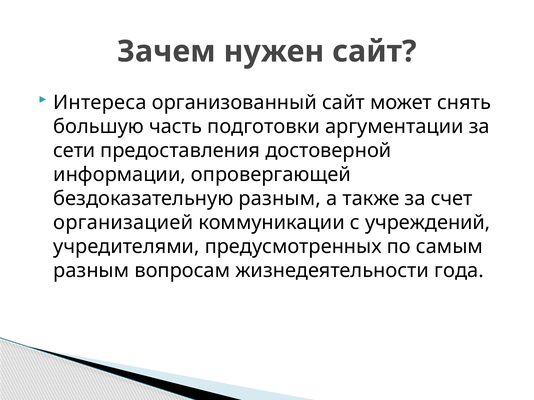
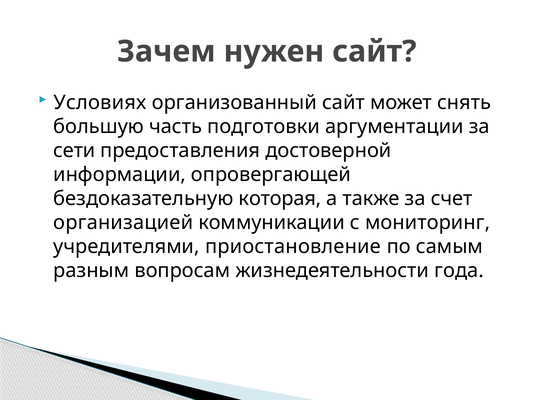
Интереса: Интереса -> Условиях
бездоказательную разным: разным -> которая
учреждений: учреждений -> мониторинг
предусмотренных: предусмотренных -> приостановление
